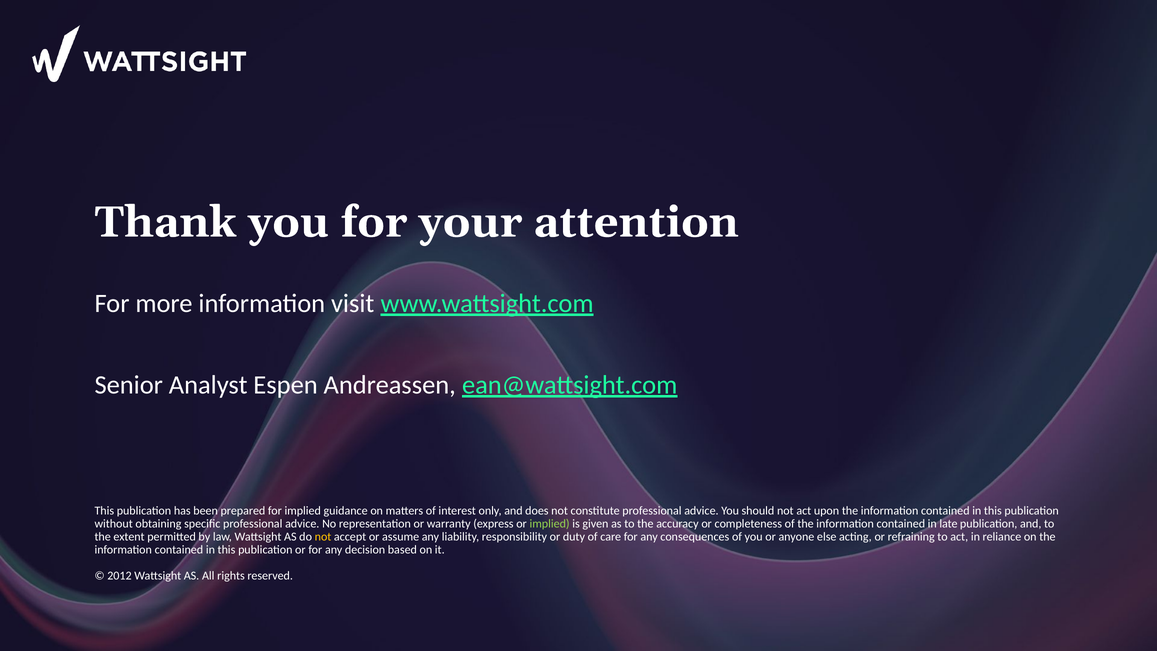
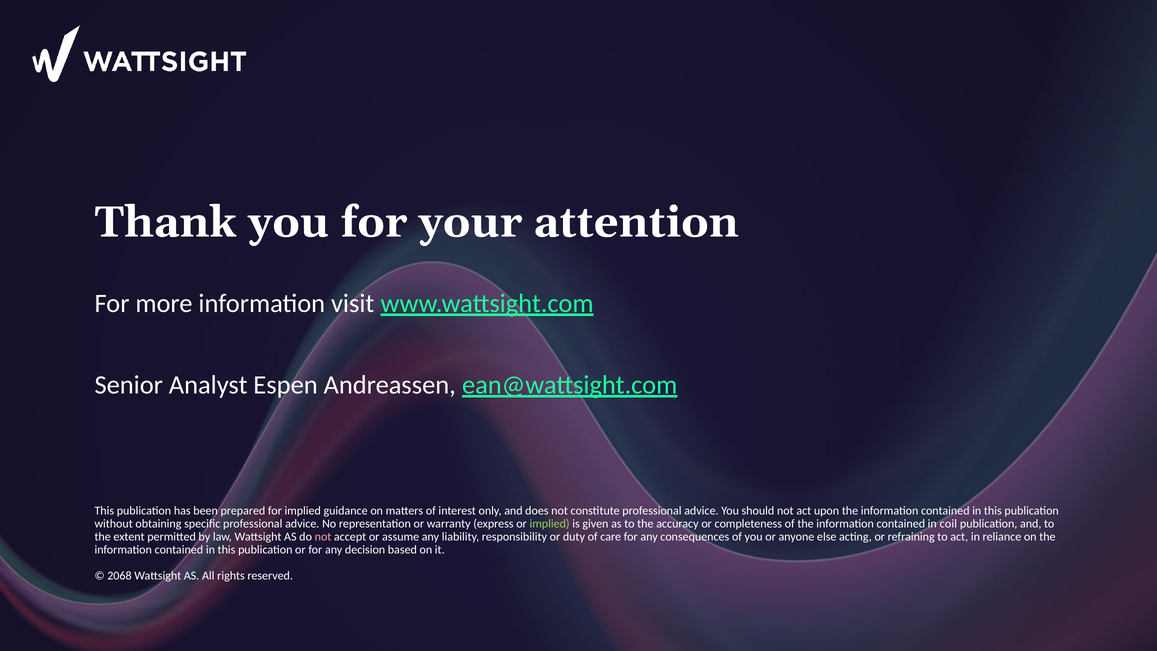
late: late -> coil
not at (323, 537) colour: yellow -> pink
2012: 2012 -> 2068
